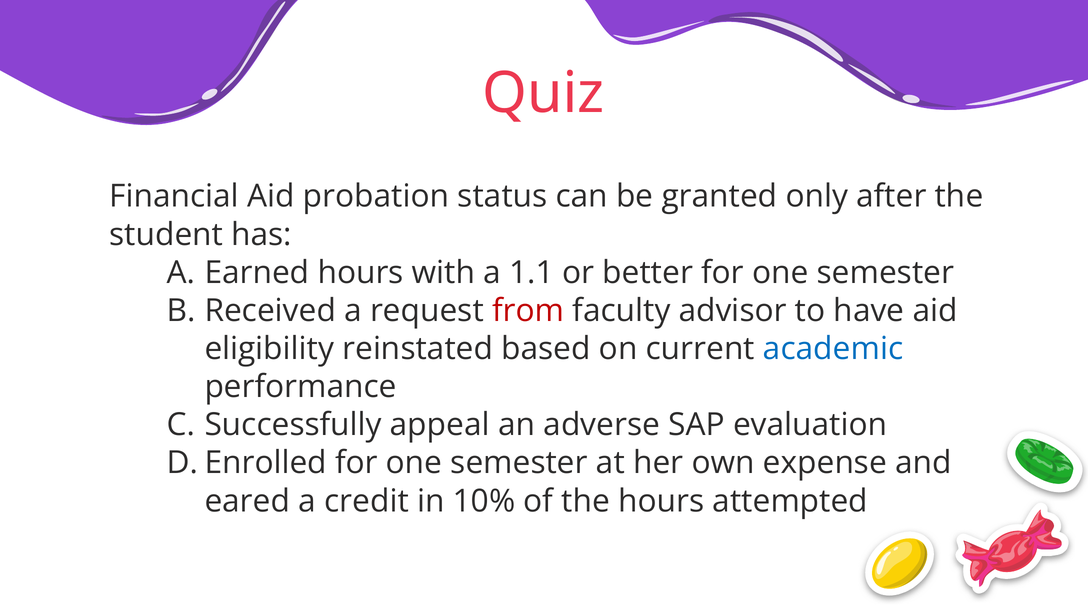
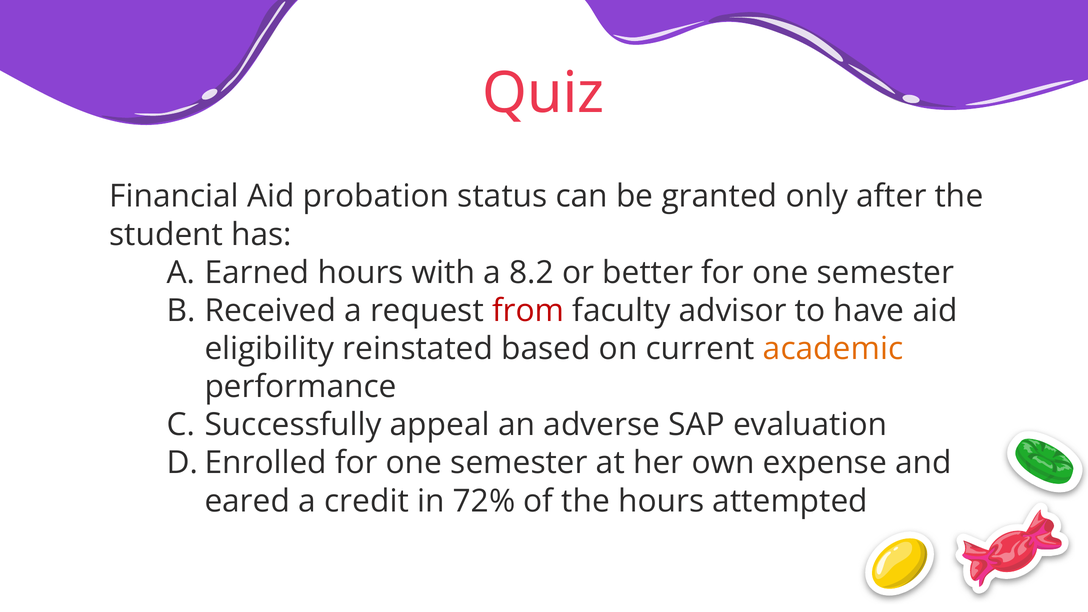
1.1: 1.1 -> 8.2
academic colour: blue -> orange
10%: 10% -> 72%
